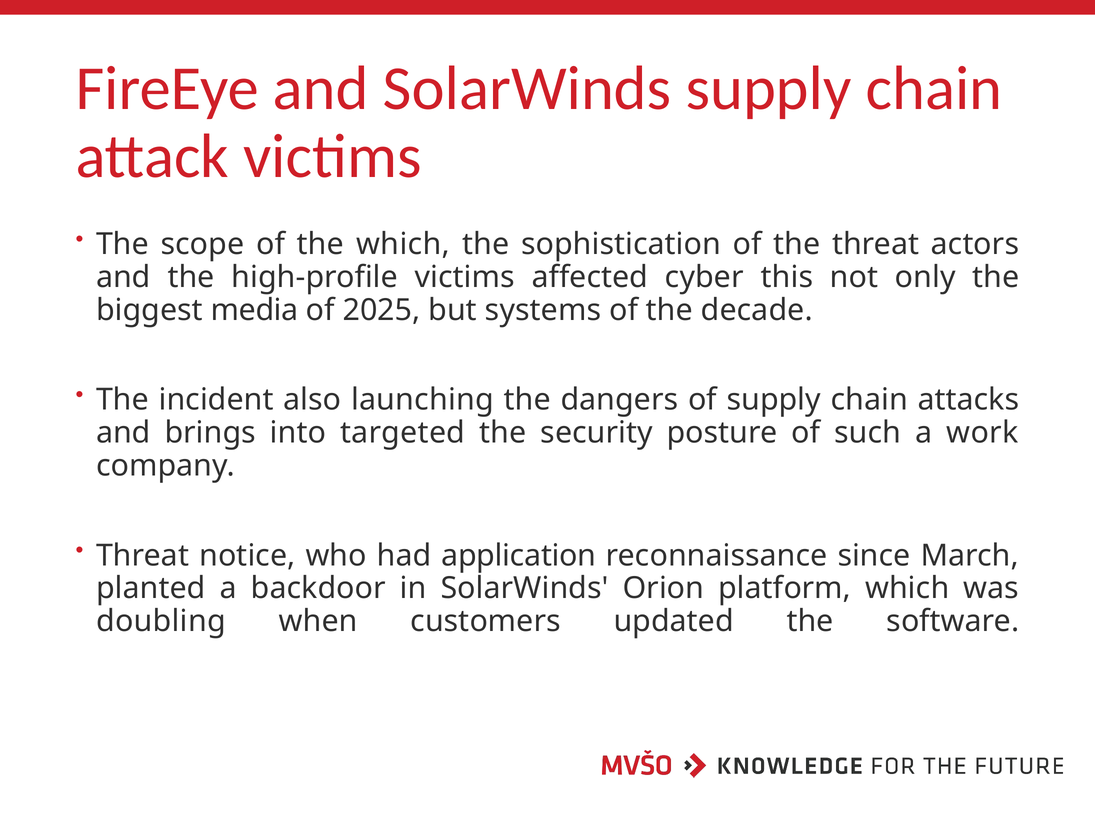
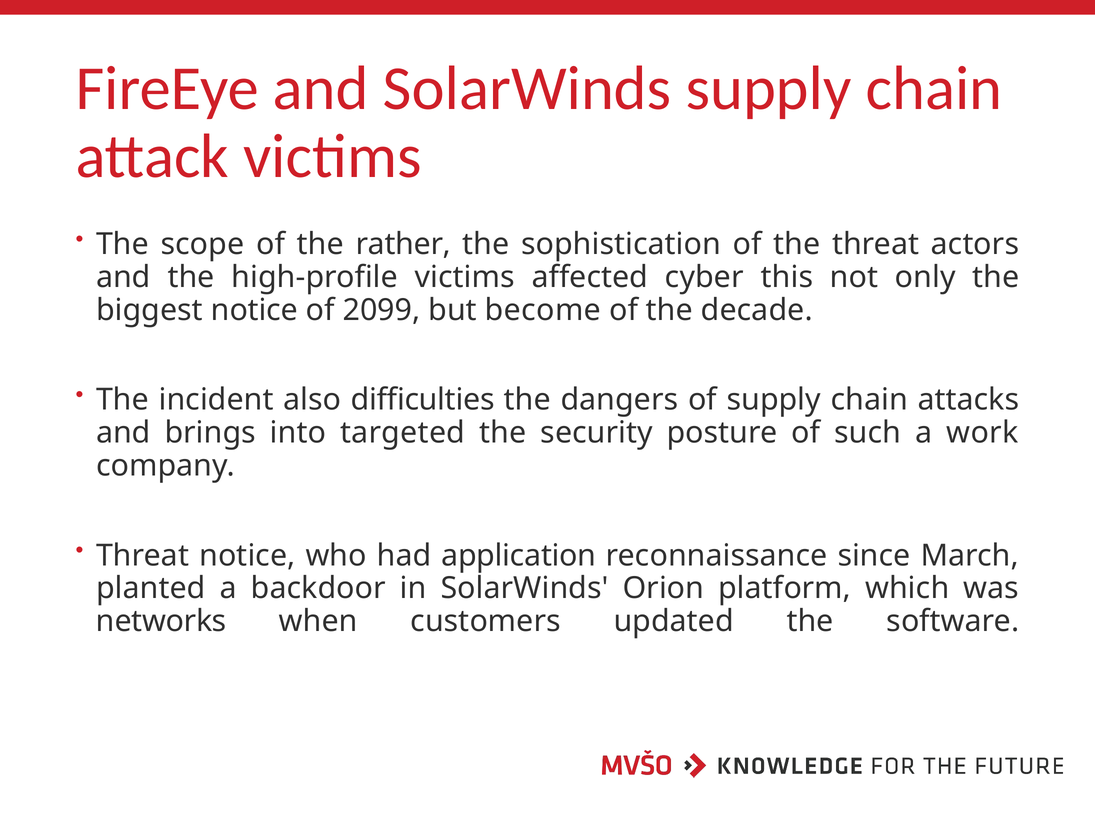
the which: which -> rather
biggest media: media -> notice
2025: 2025 -> 2099
systems: systems -> become
launching: launching -> difficulties
doubling: doubling -> networks
